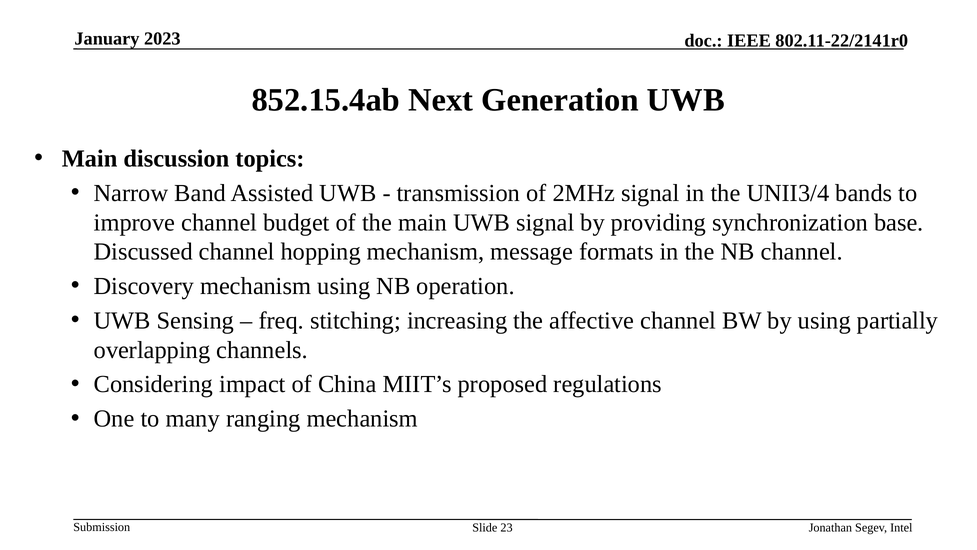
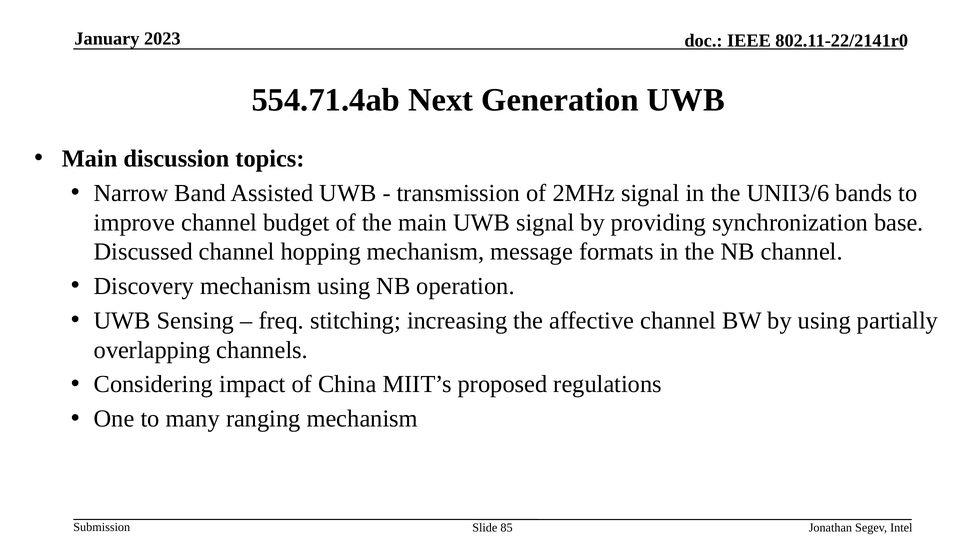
852.15.4ab: 852.15.4ab -> 554.71.4ab
UNII3/4: UNII3/4 -> UNII3/6
23: 23 -> 85
